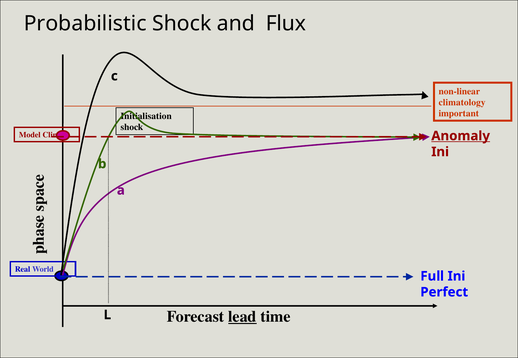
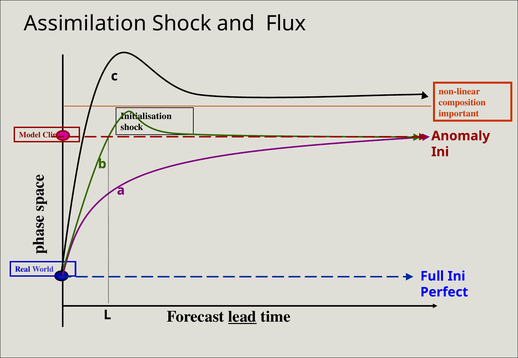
Probabilistic: Probabilistic -> Assimilation
climatology: climatology -> composition
Anomaly underline: present -> none
